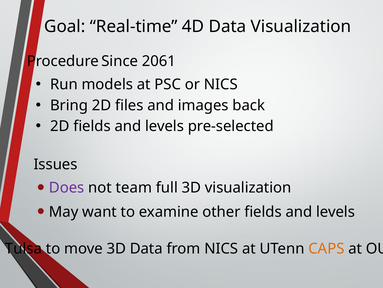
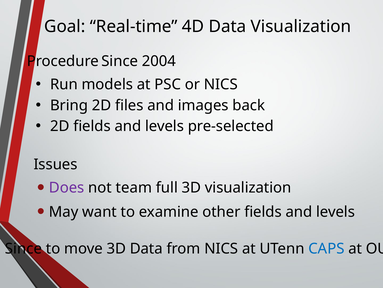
2061: 2061 -> 2004
Tulsa at (23, 248): Tulsa -> Since
CAPS colour: orange -> blue
